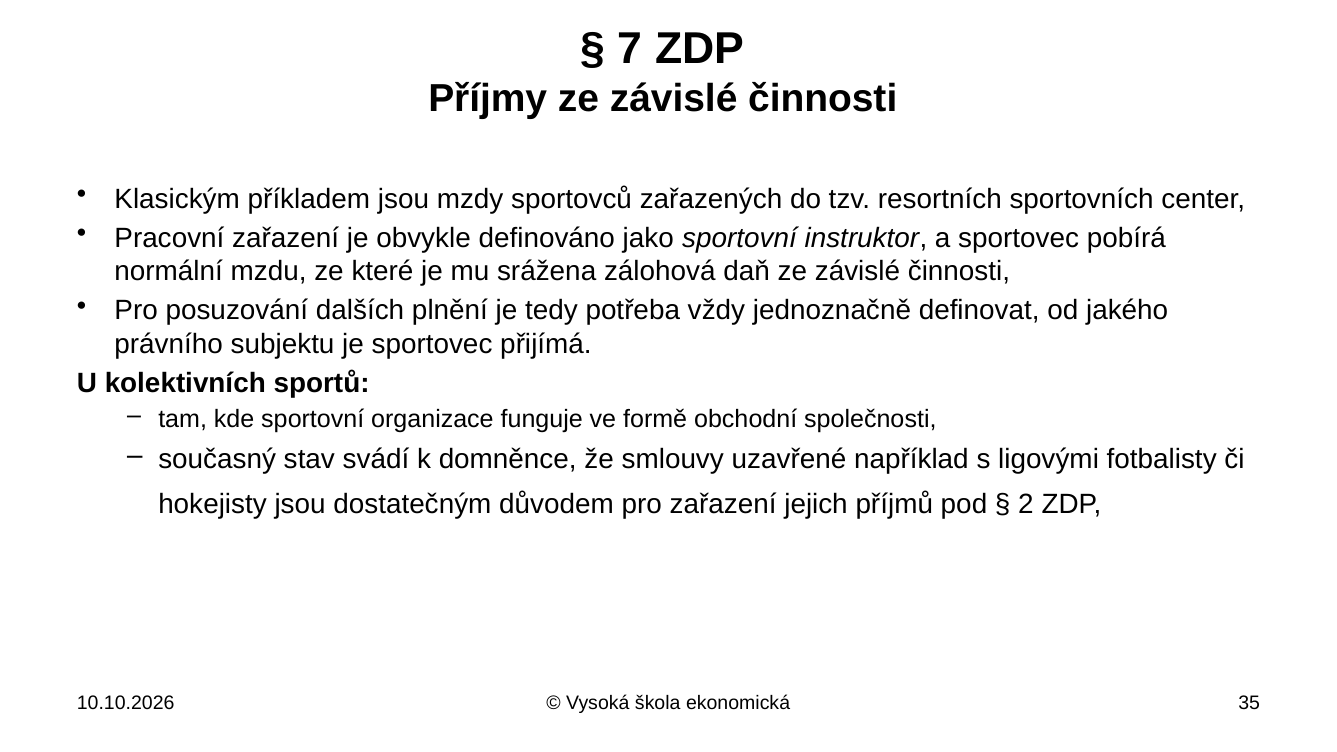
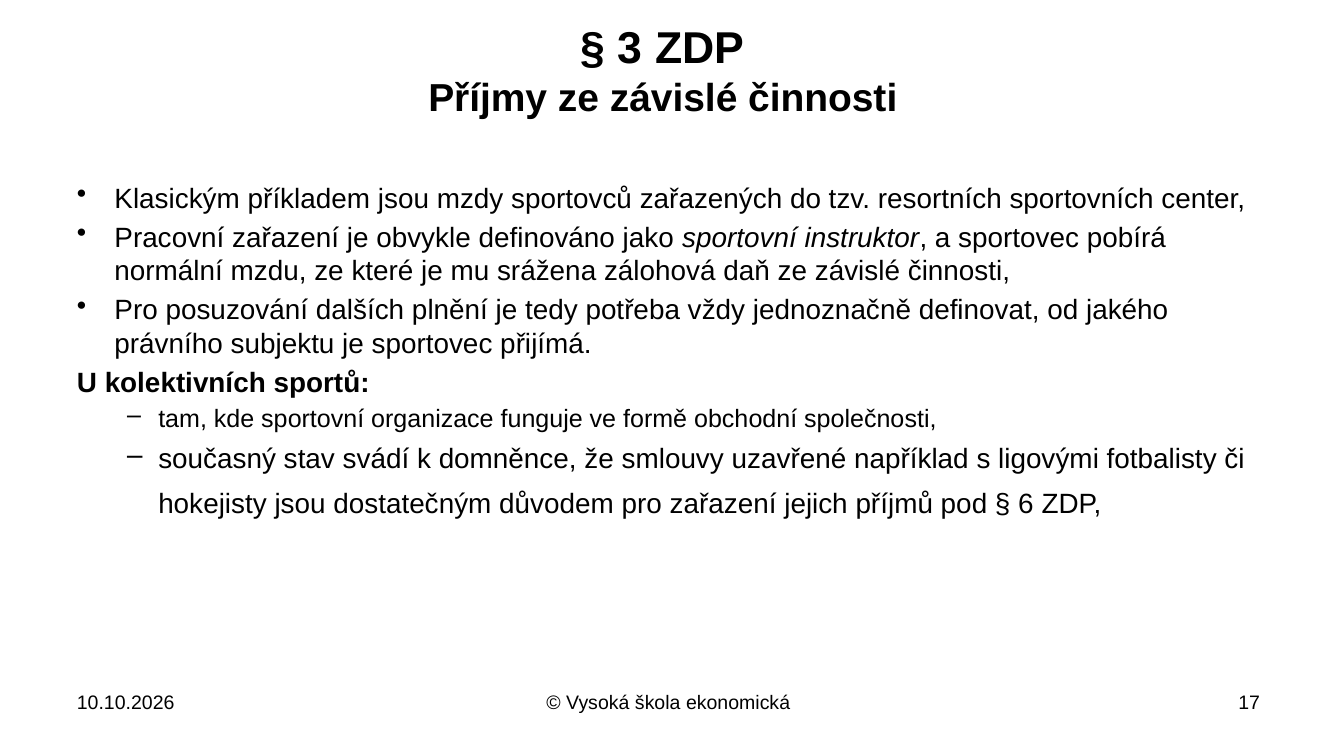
7: 7 -> 3
2: 2 -> 6
35: 35 -> 17
